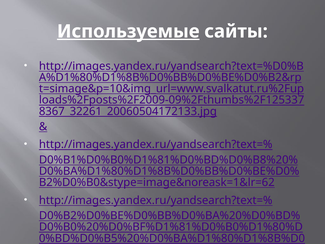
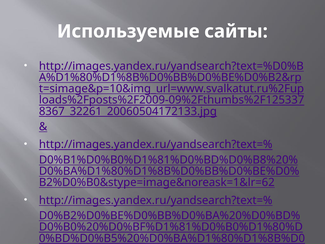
Используемые underline: present -> none
